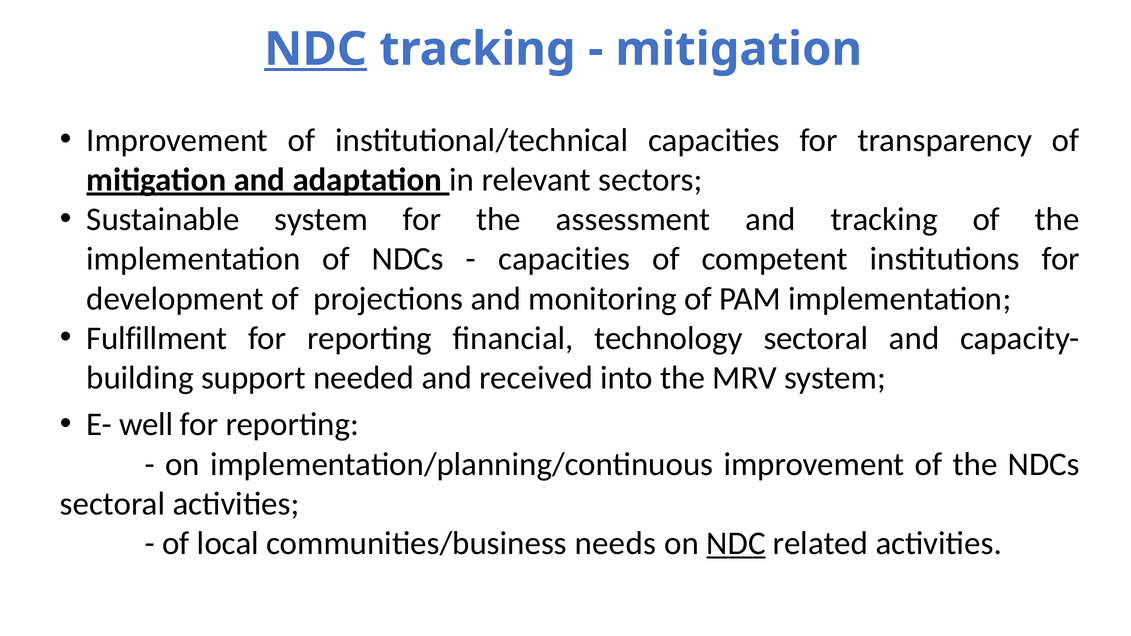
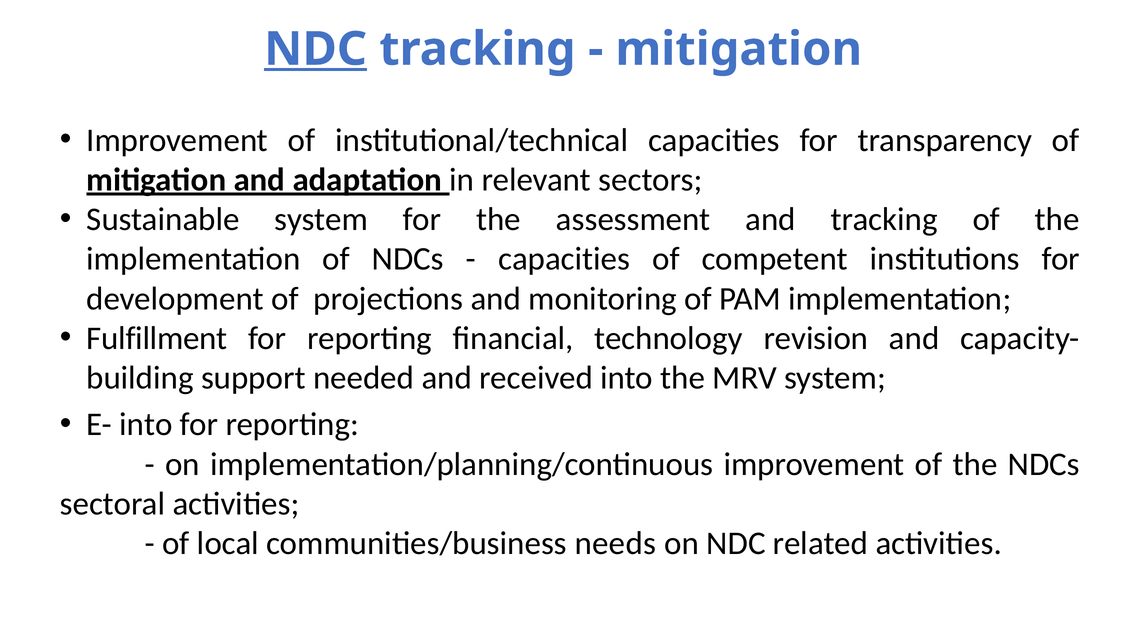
technology sectoral: sectoral -> revision
E- well: well -> into
NDC at (736, 543) underline: present -> none
